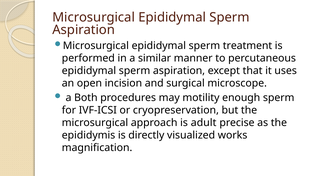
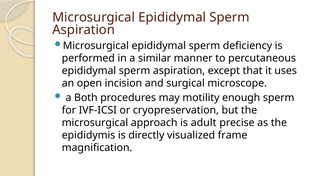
treatment: treatment -> deficiency
works: works -> frame
